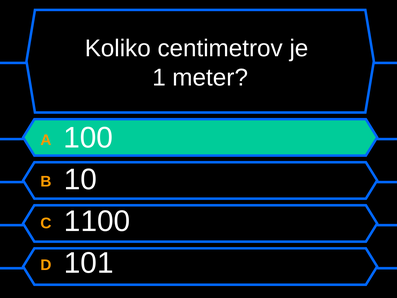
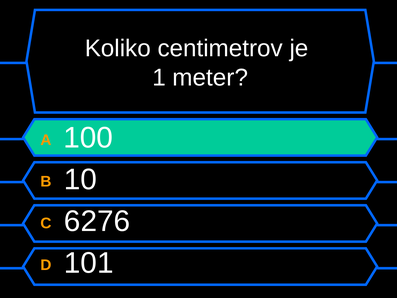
1100: 1100 -> 6276
